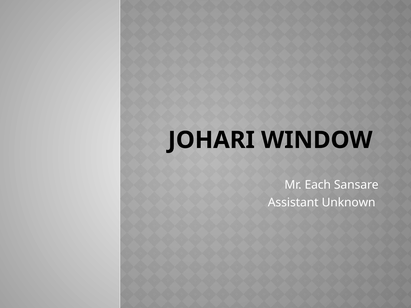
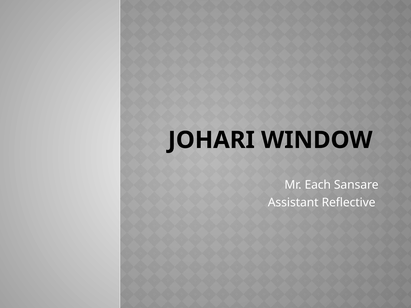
Unknown: Unknown -> Reflective
